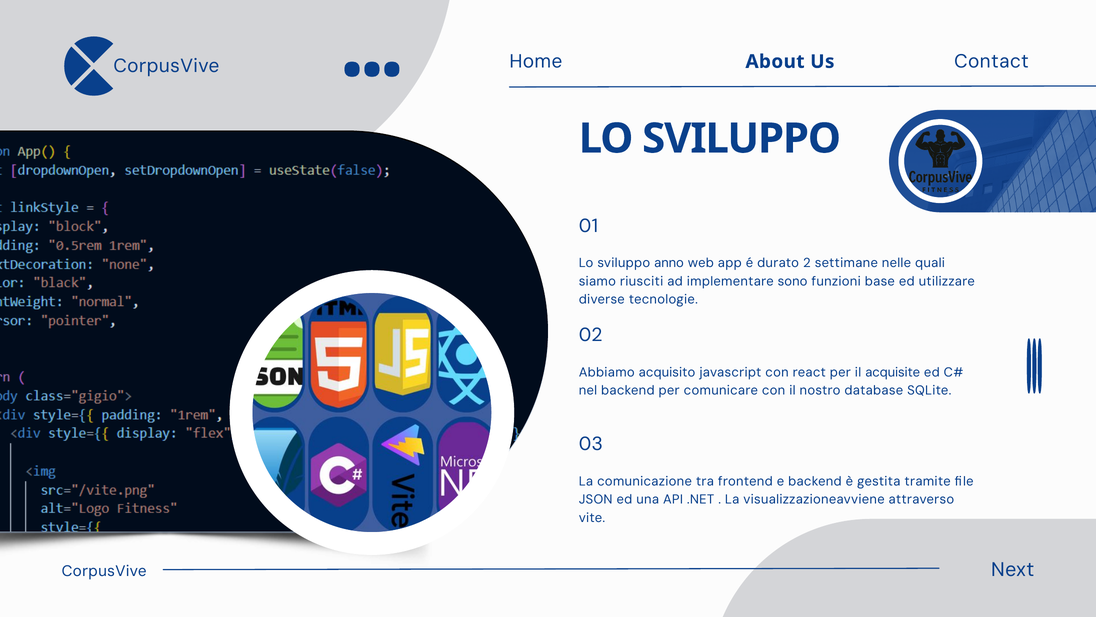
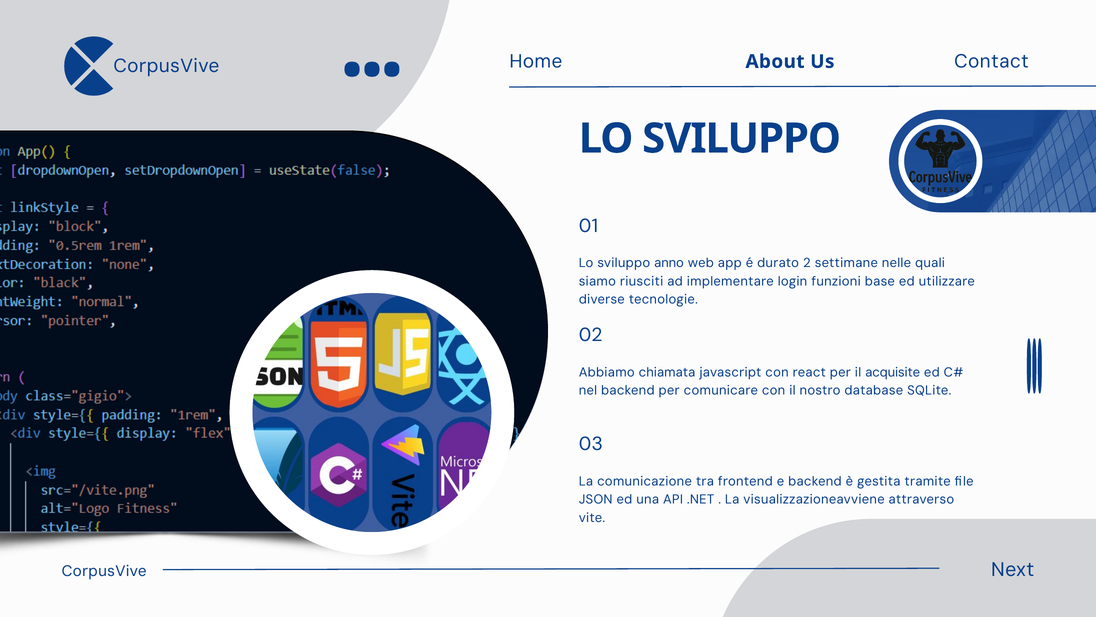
sono: sono -> login
acquisito: acquisito -> chiamata
